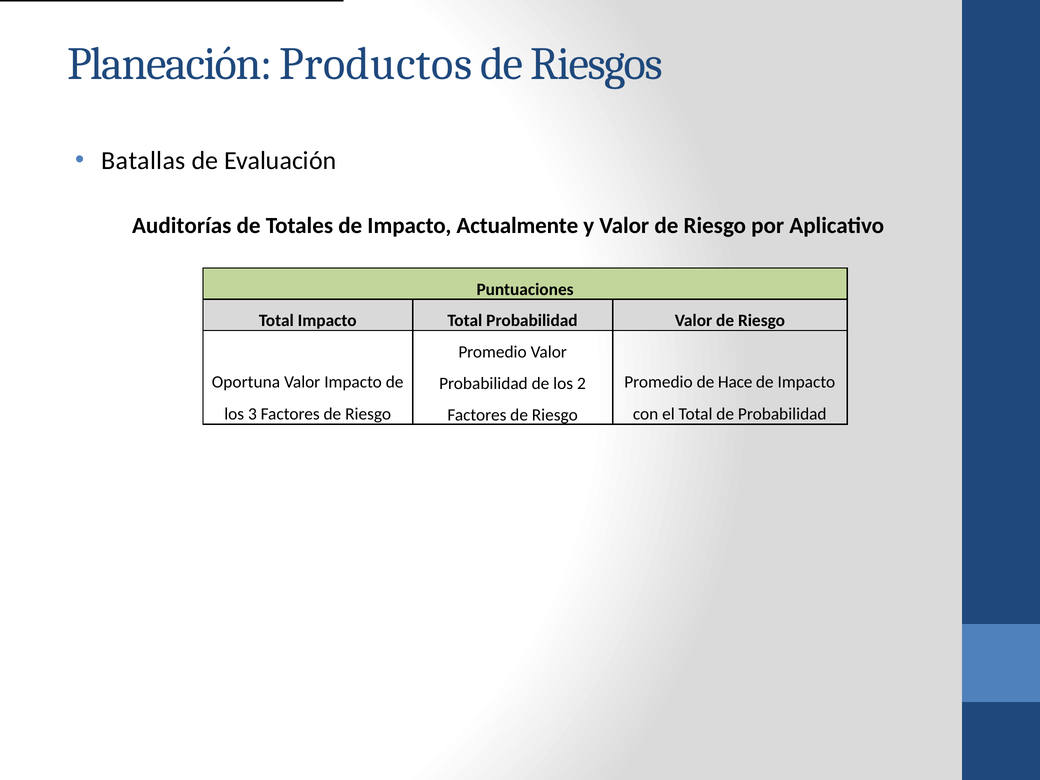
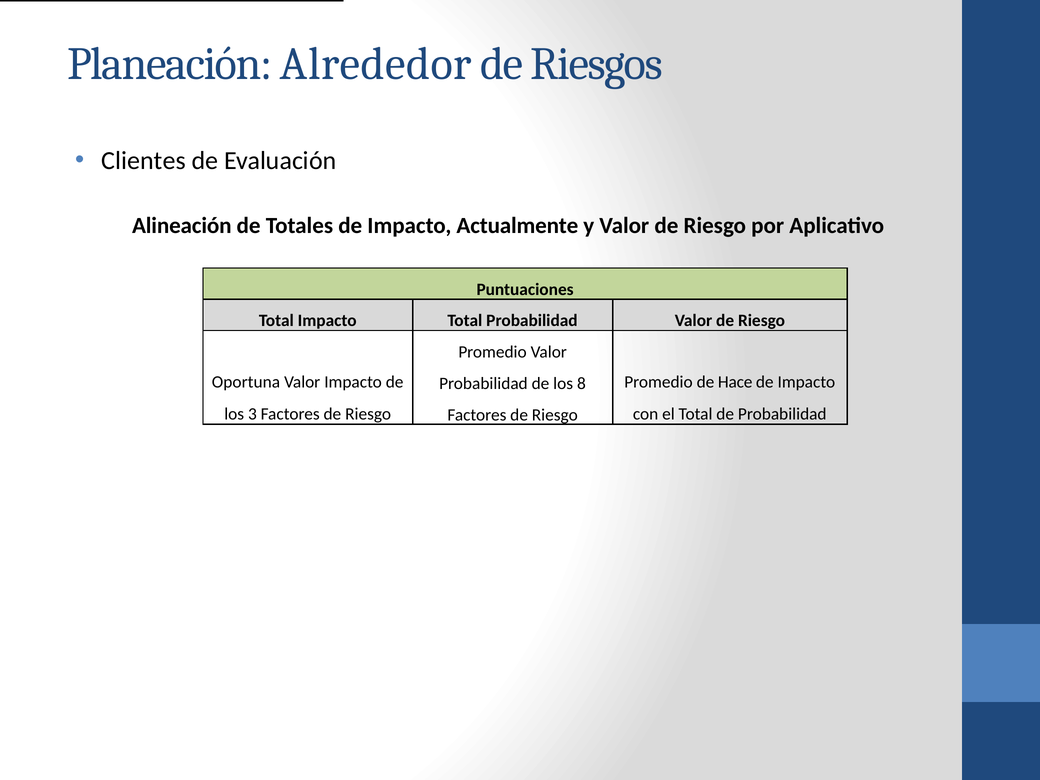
Productos: Productos -> Alrededor
Batallas: Batallas -> Clientes
Auditorías: Auditorías -> Alineación
2: 2 -> 8
